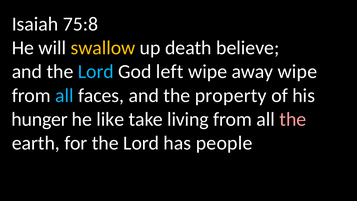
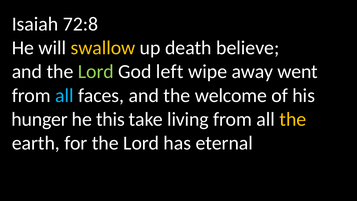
75:8: 75:8 -> 72:8
Lord at (96, 72) colour: light blue -> light green
away wipe: wipe -> went
property: property -> welcome
like: like -> this
the at (293, 119) colour: pink -> yellow
people: people -> eternal
